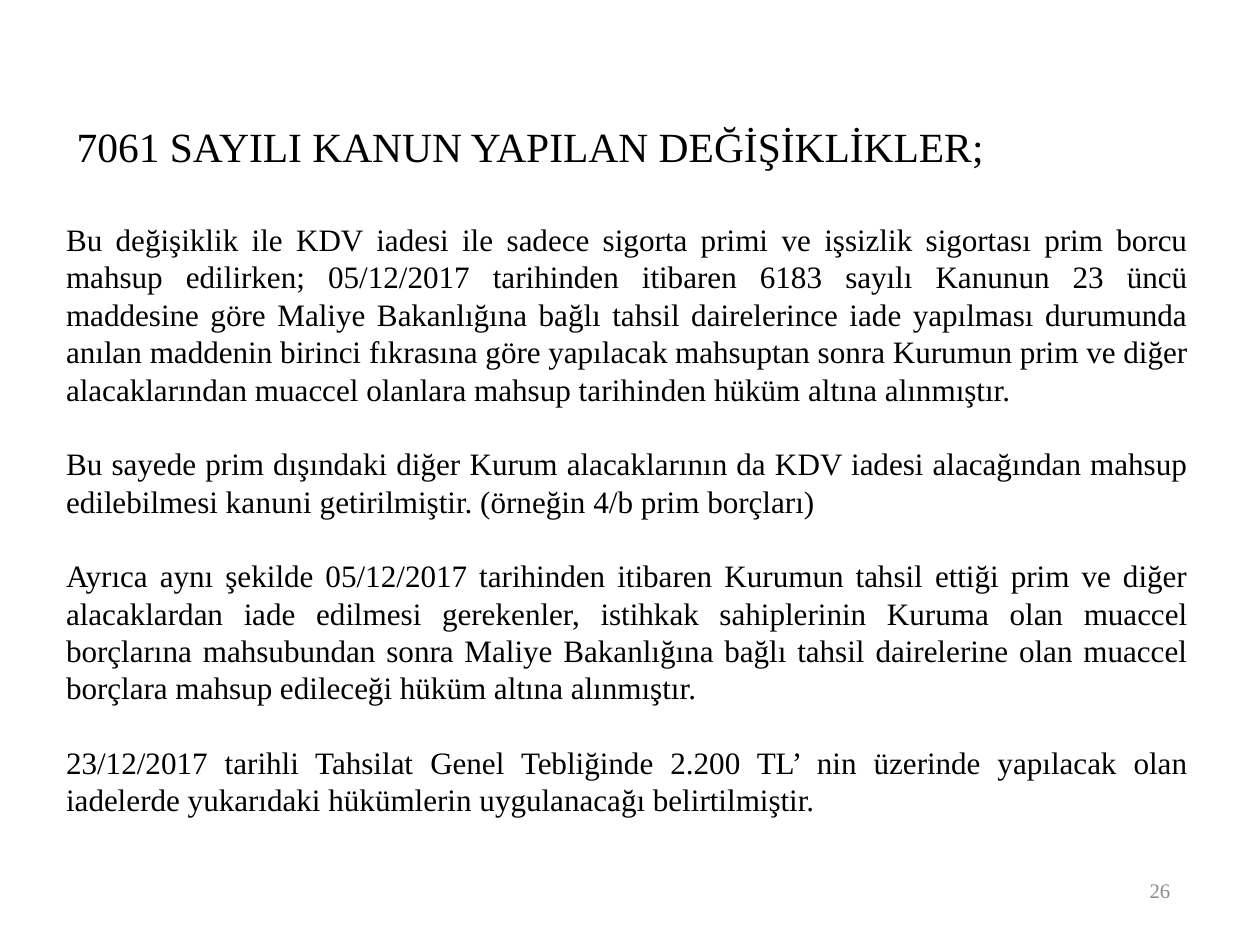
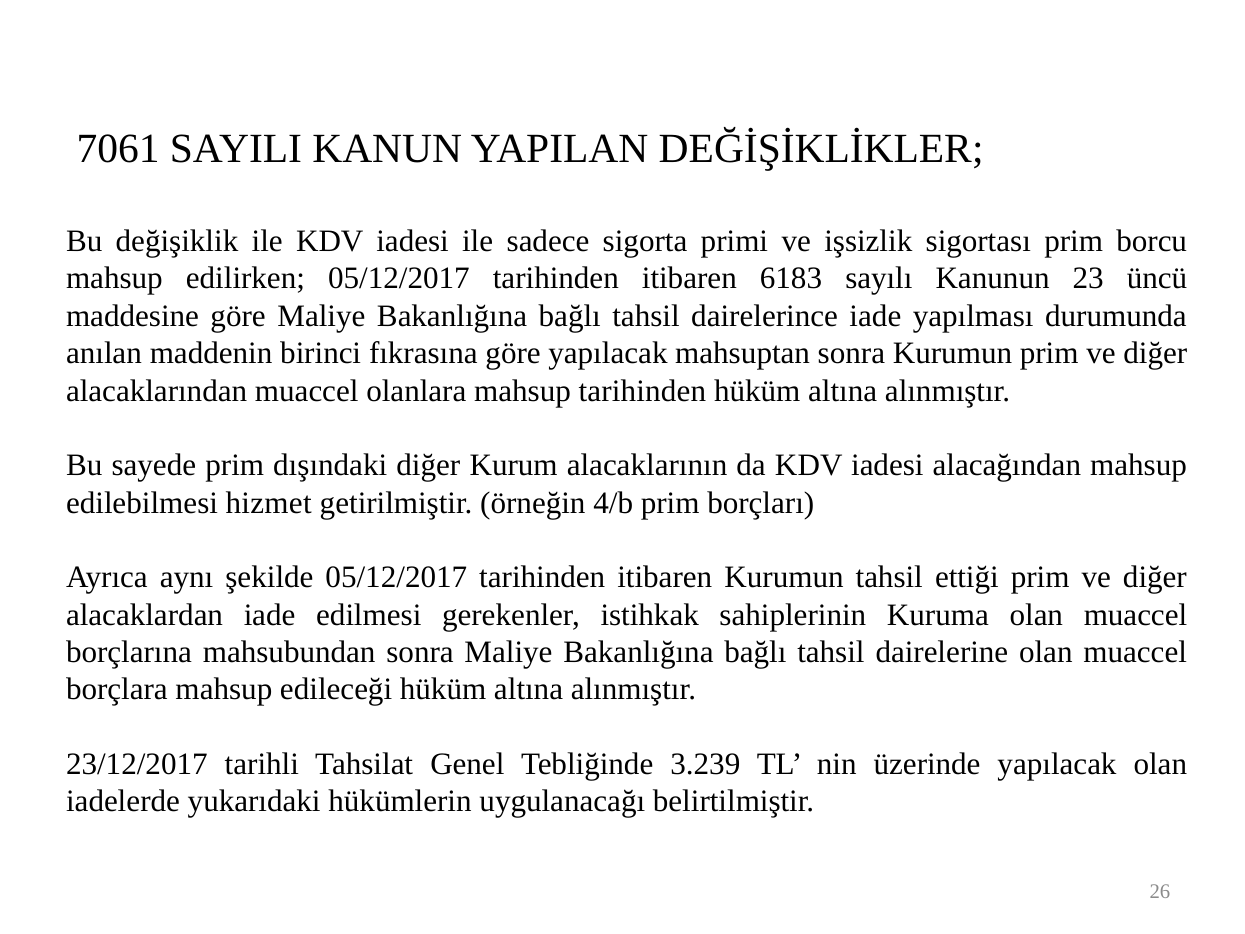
kanuni: kanuni -> hizmet
2.200: 2.200 -> 3.239
